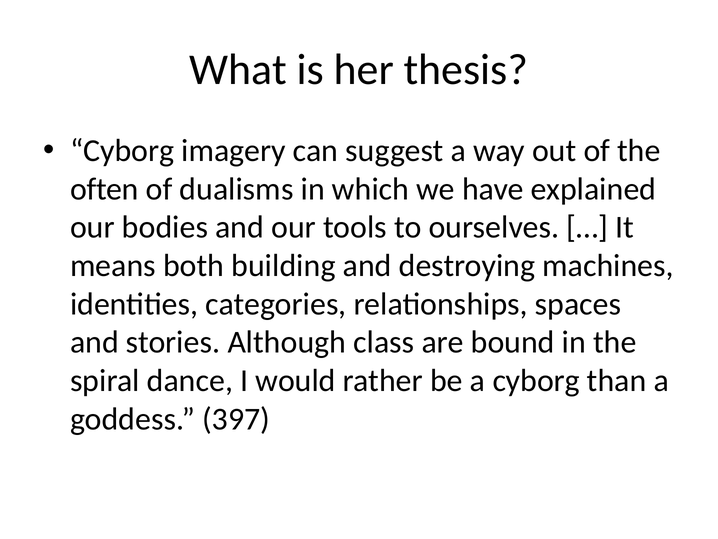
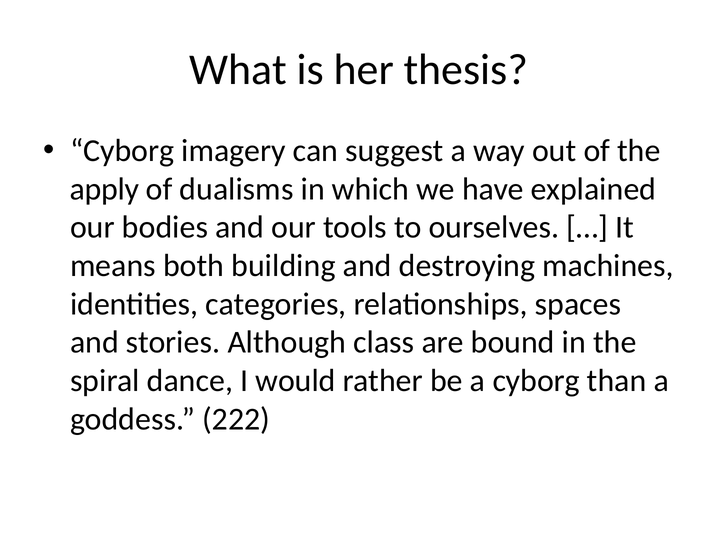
often: often -> apply
397: 397 -> 222
